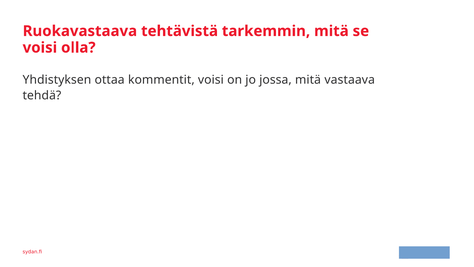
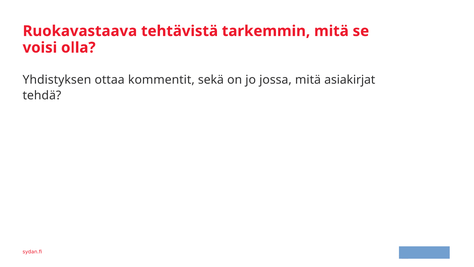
kommentit voisi: voisi -> sekä
vastaava: vastaava -> asiakirjat
